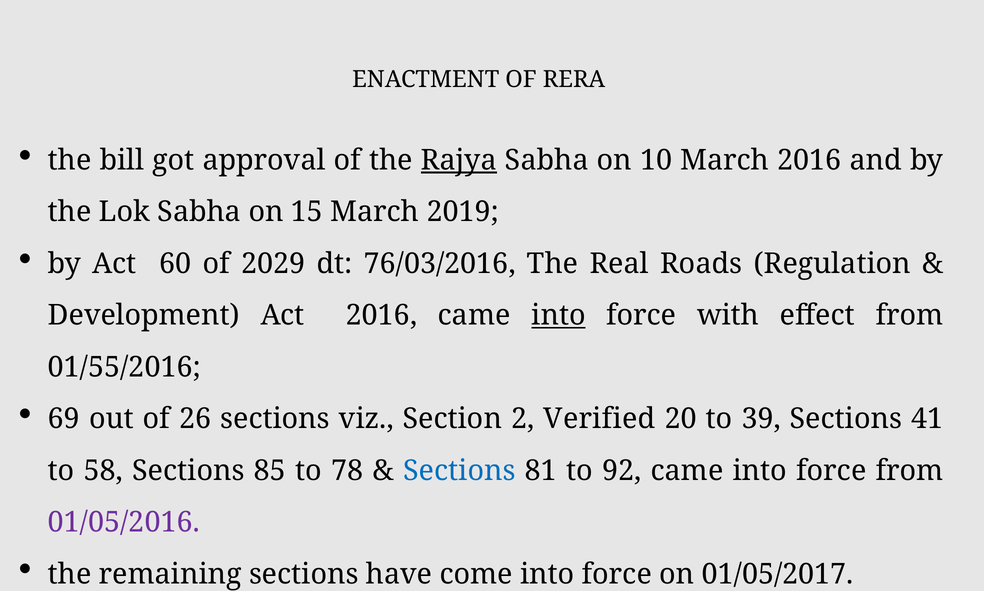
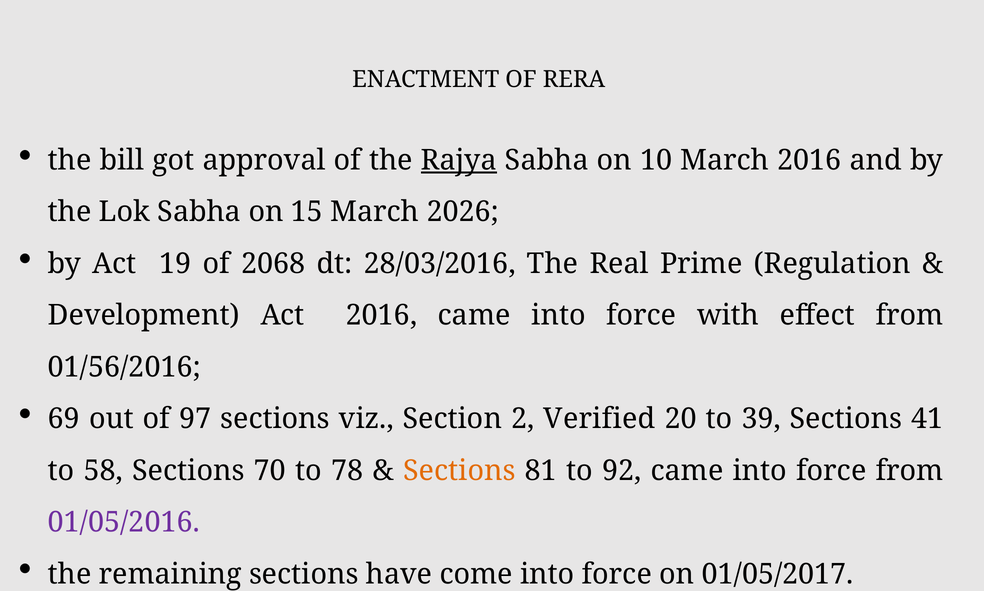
2019: 2019 -> 2026
60: 60 -> 19
2029: 2029 -> 2068
76/03/2016: 76/03/2016 -> 28/03/2016
Roads: Roads -> Prime
into at (559, 315) underline: present -> none
01/55/2016: 01/55/2016 -> 01/56/2016
26: 26 -> 97
85: 85 -> 70
Sections at (459, 470) colour: blue -> orange
